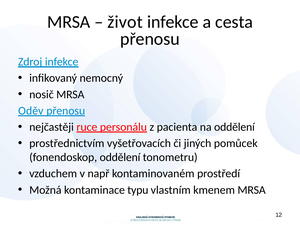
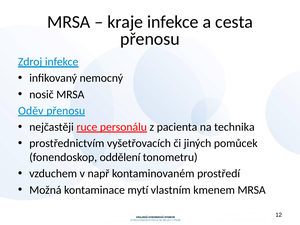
život: život -> kraje
na oddělení: oddělení -> technika
typu: typu -> mytí
